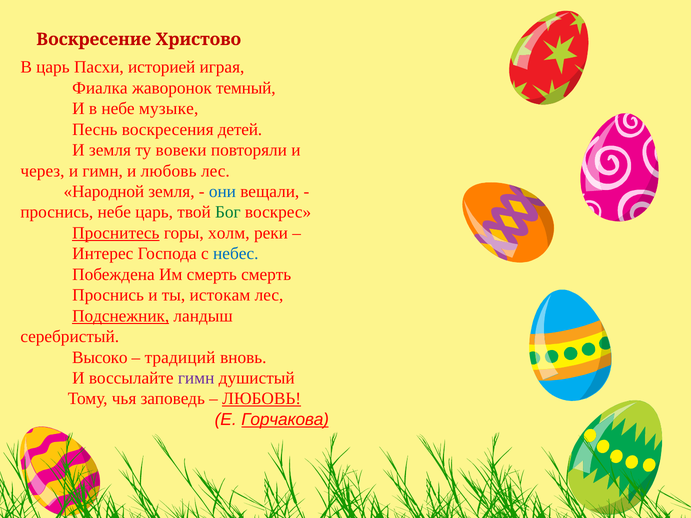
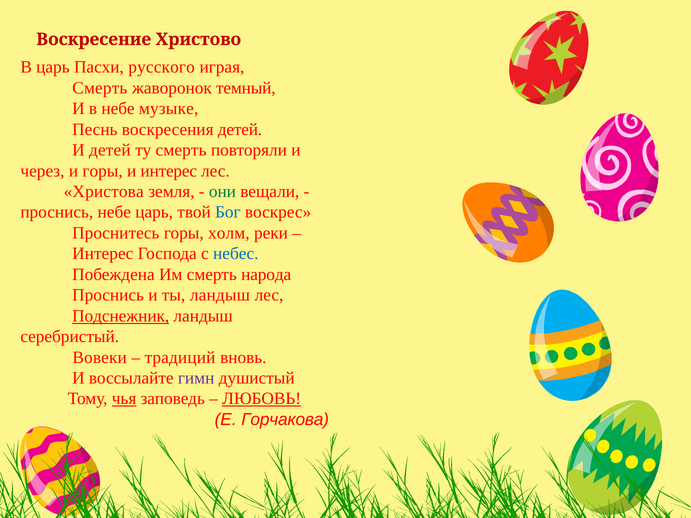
историей: историей -> русского
Фиалка at (100, 88): Фиалка -> Смерть
И земля: земля -> детей
ту вовеки: вовеки -> смерть
и гимн: гимн -> горы
и любовь: любовь -> интерес
Народной: Народной -> Христова
они colour: blue -> green
Бог colour: green -> blue
Проснитесь underline: present -> none
смерть смерть: смерть -> народа
ты истокам: истокам -> ландыш
Высоко: Высоко -> Вовеки
чья underline: none -> present
Горчакова underline: present -> none
